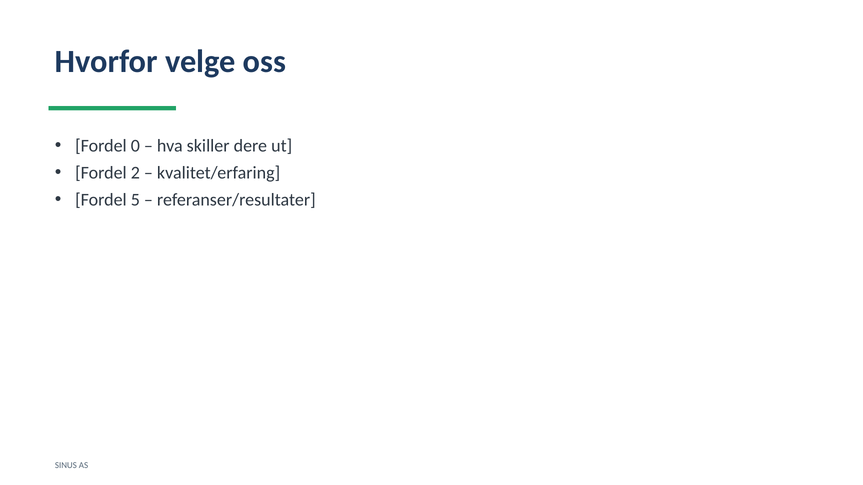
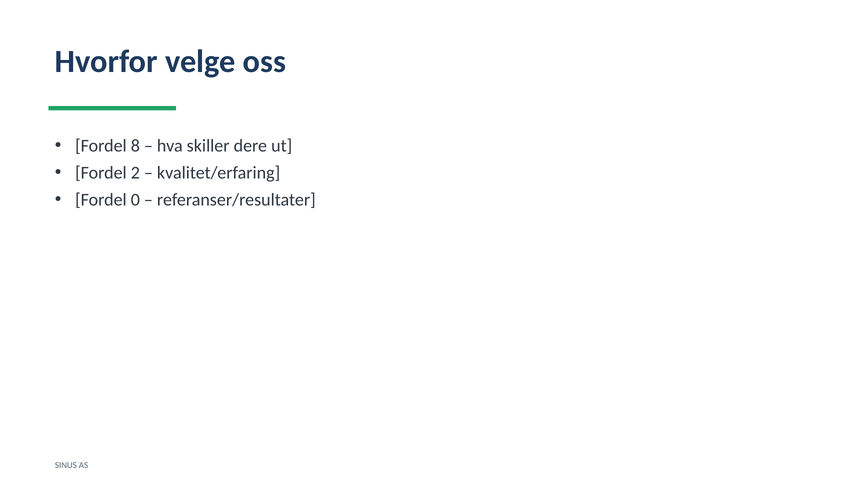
0: 0 -> 8
5: 5 -> 0
